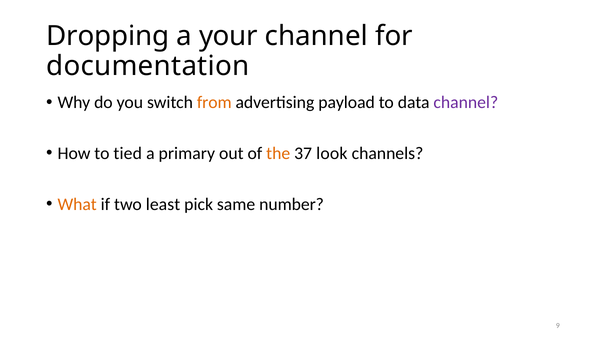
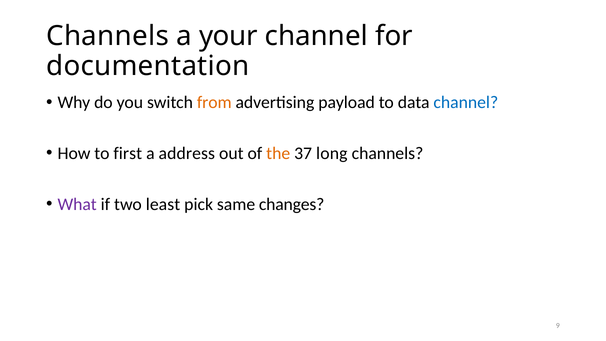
Dropping at (108, 36): Dropping -> Channels
channel at (466, 102) colour: purple -> blue
tied: tied -> first
primary: primary -> address
look: look -> long
What colour: orange -> purple
number: number -> changes
